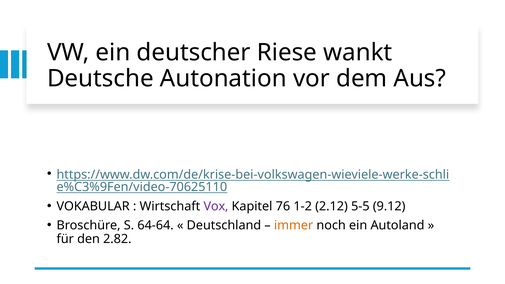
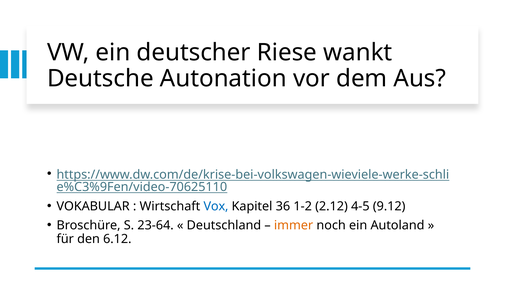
Vox colour: purple -> blue
76: 76 -> 36
5-5: 5-5 -> 4-5
64-64: 64-64 -> 23-64
2.82: 2.82 -> 6.12
